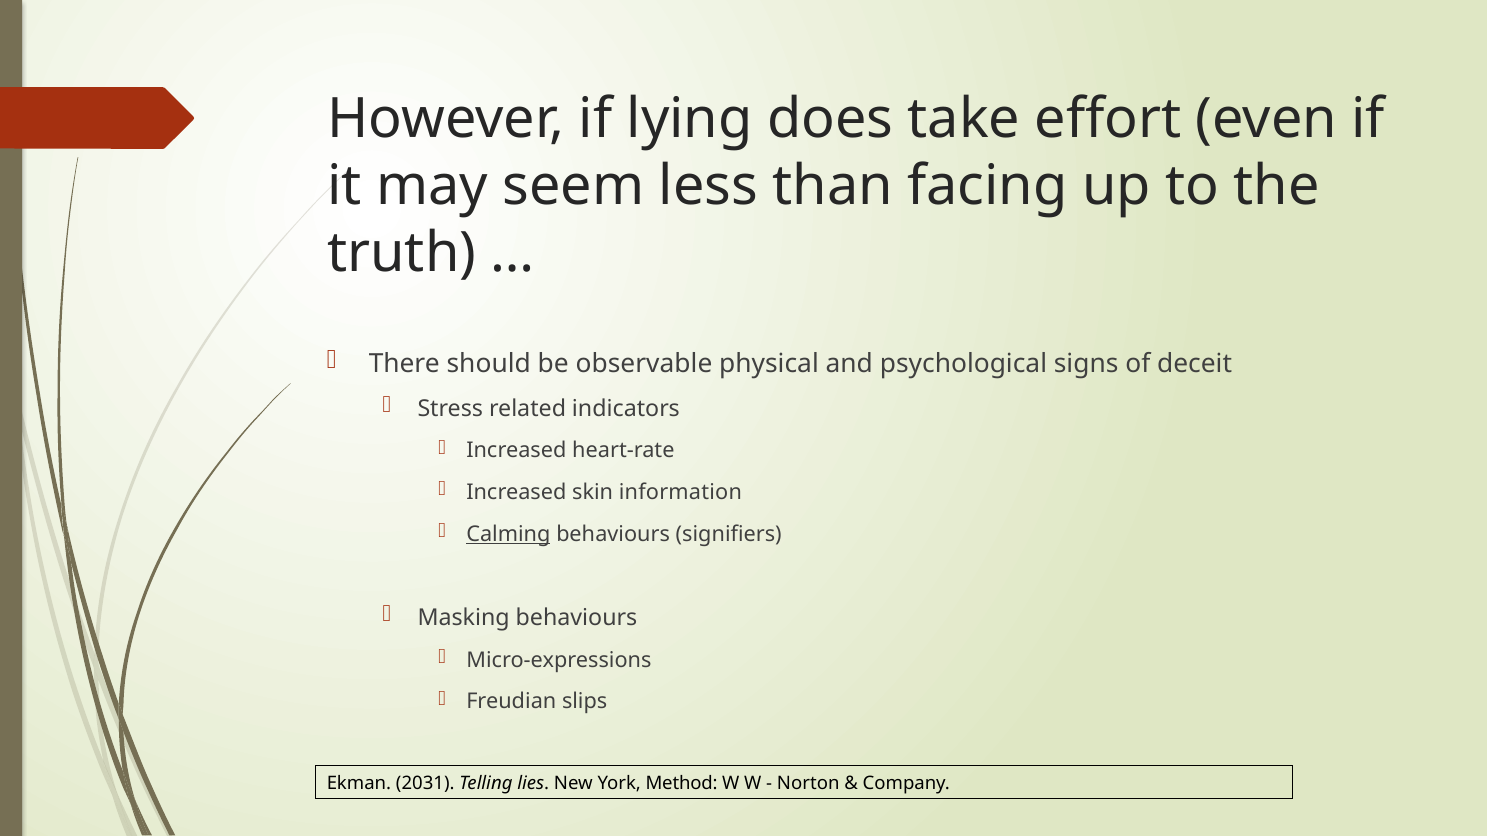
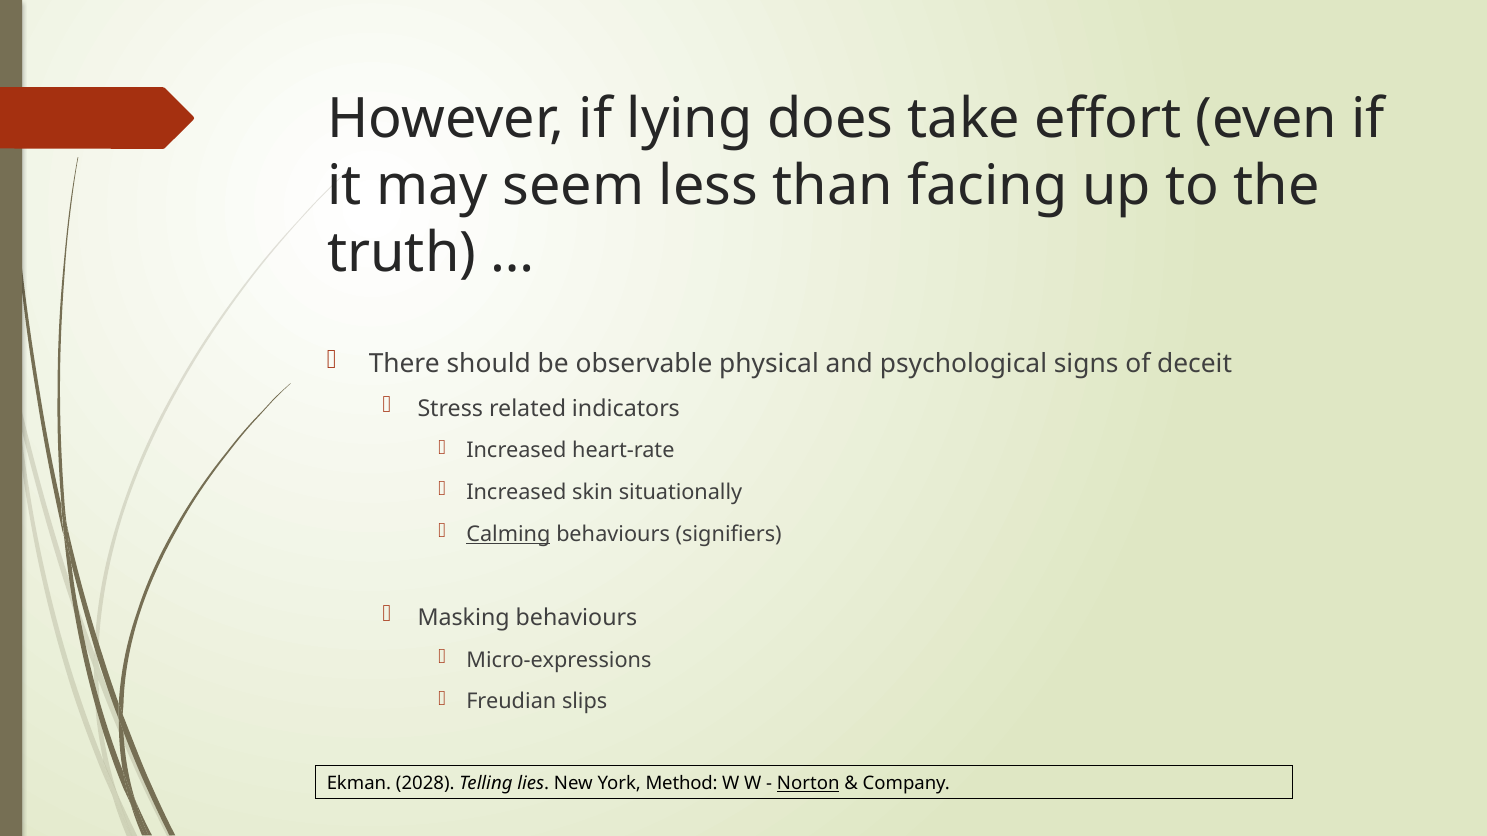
information: information -> situationally
2031: 2031 -> 2028
Norton underline: none -> present
